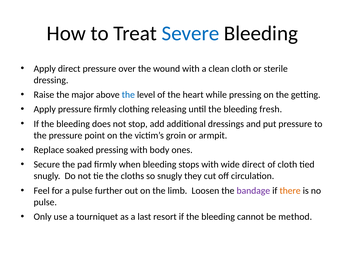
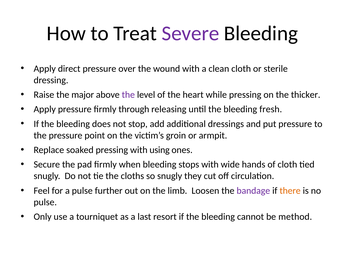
Severe colour: blue -> purple
the at (128, 95) colour: blue -> purple
getting: getting -> thicker
clothing: clothing -> through
body: body -> using
wide direct: direct -> hands
